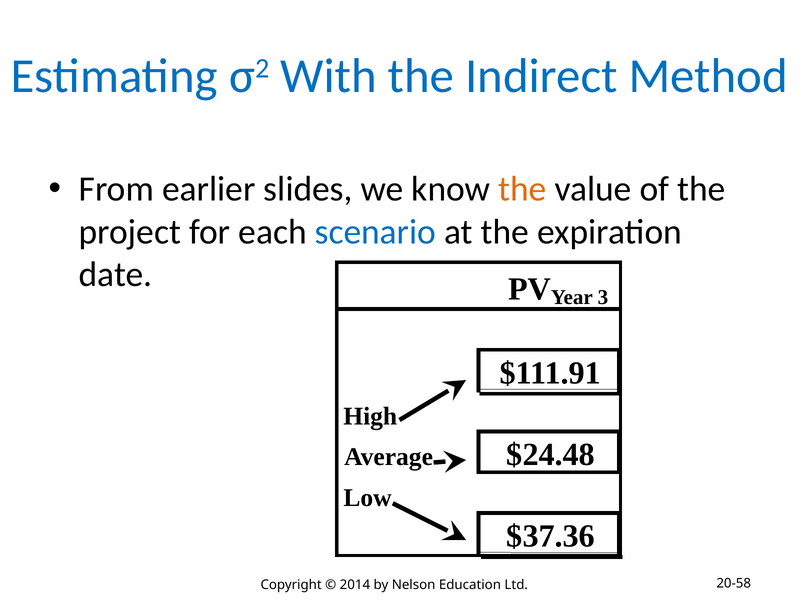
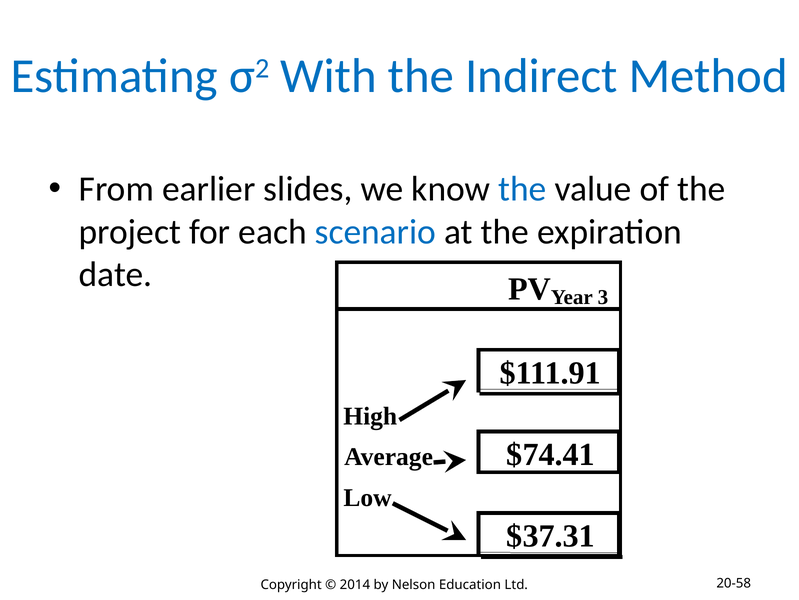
the at (522, 189) colour: orange -> blue
$24.48: $24.48 -> $74.41
$37.36: $37.36 -> $37.31
